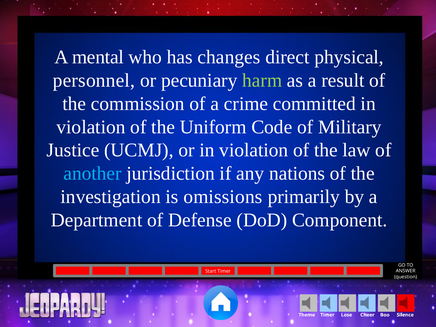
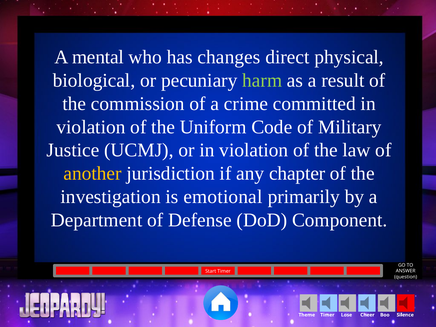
personnel: personnel -> biological
another colour: light blue -> yellow
nations: nations -> chapter
omissions: omissions -> emotional
